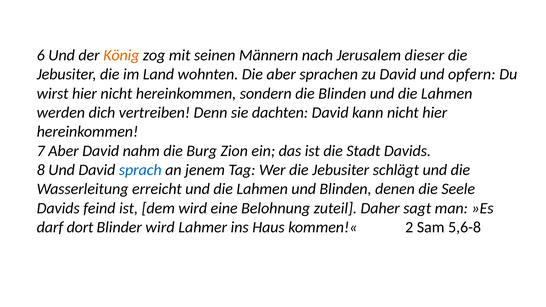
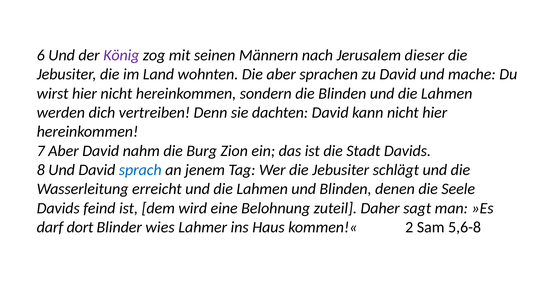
König colour: orange -> purple
opfern: opfern -> mache
Blinder wird: wird -> wies
